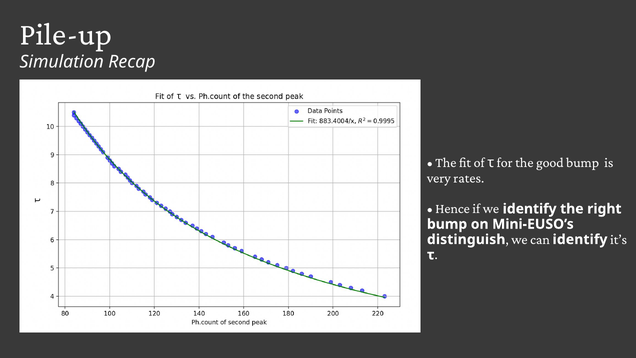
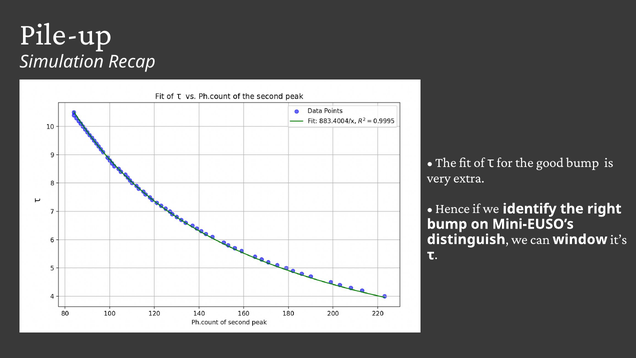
rates: rates -> extra
can identify: identify -> window
